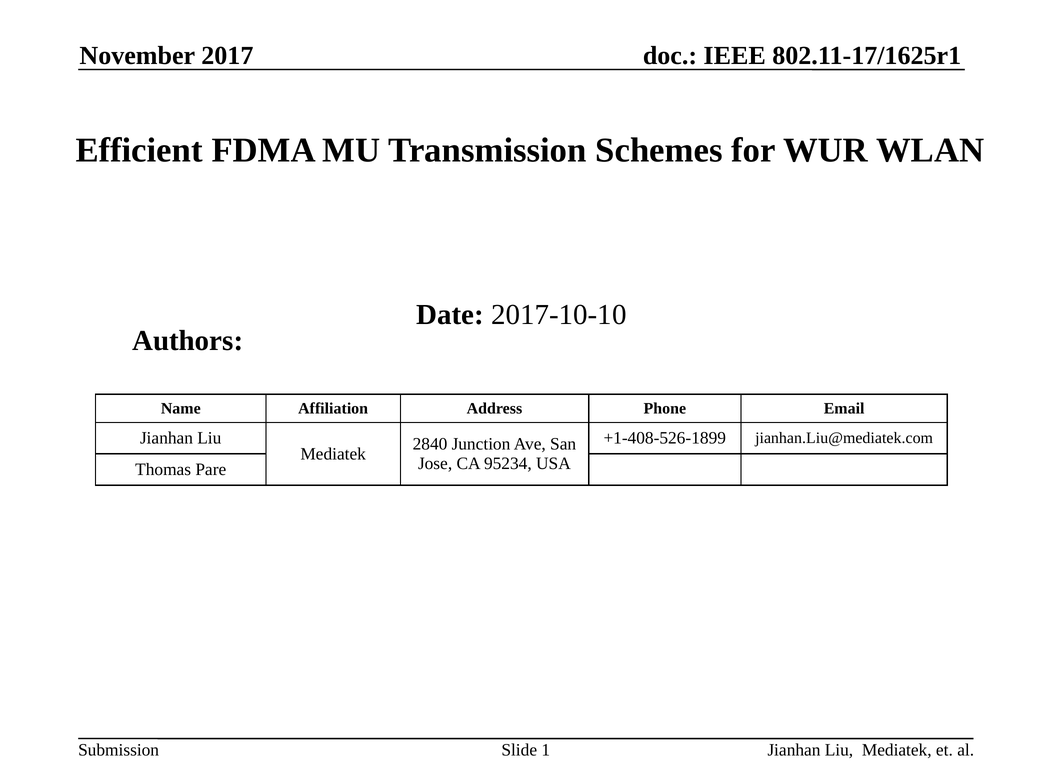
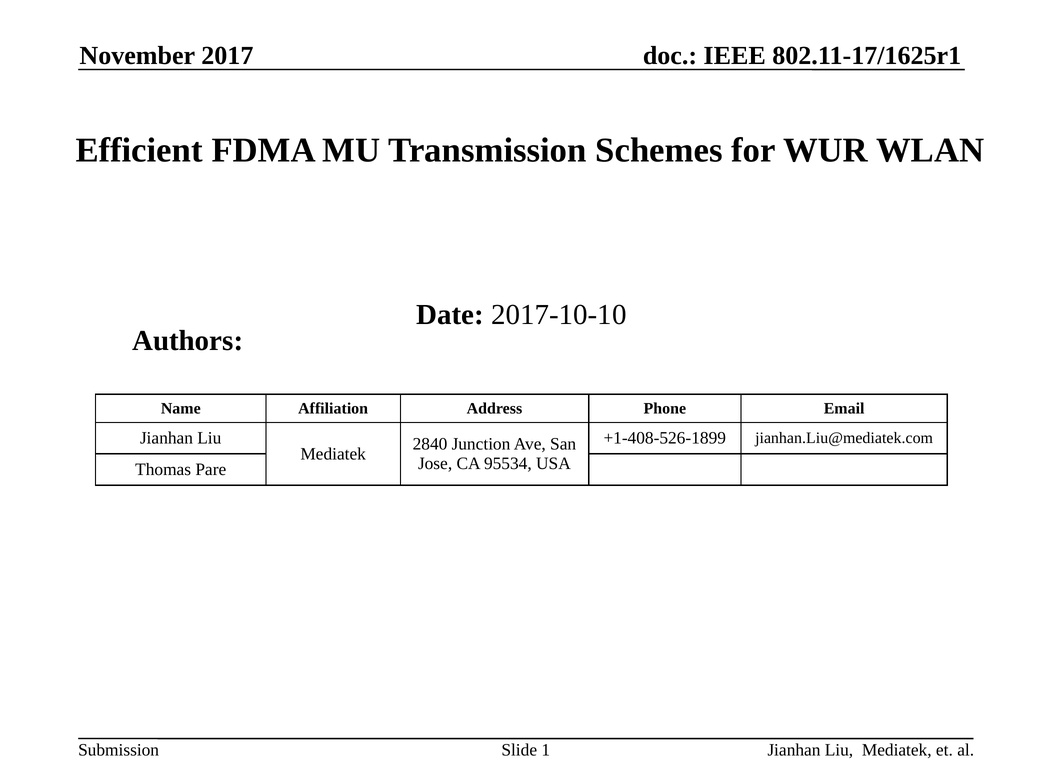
95234: 95234 -> 95534
